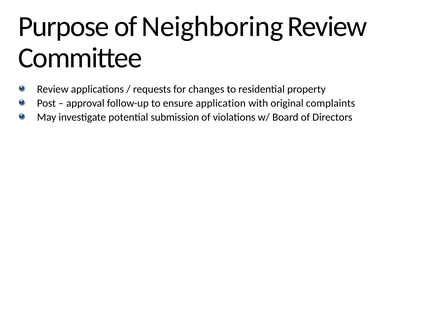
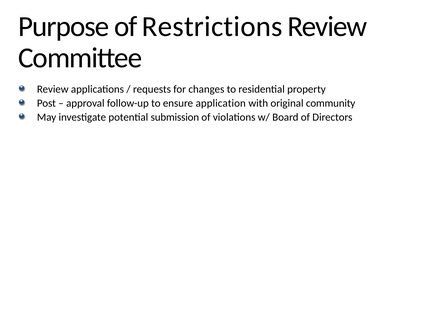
Neighboring: Neighboring -> Restrictions
complaints: complaints -> community
